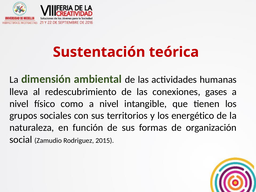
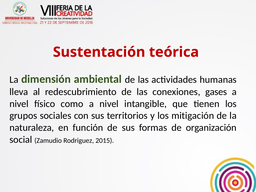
energético: energético -> mitigación
